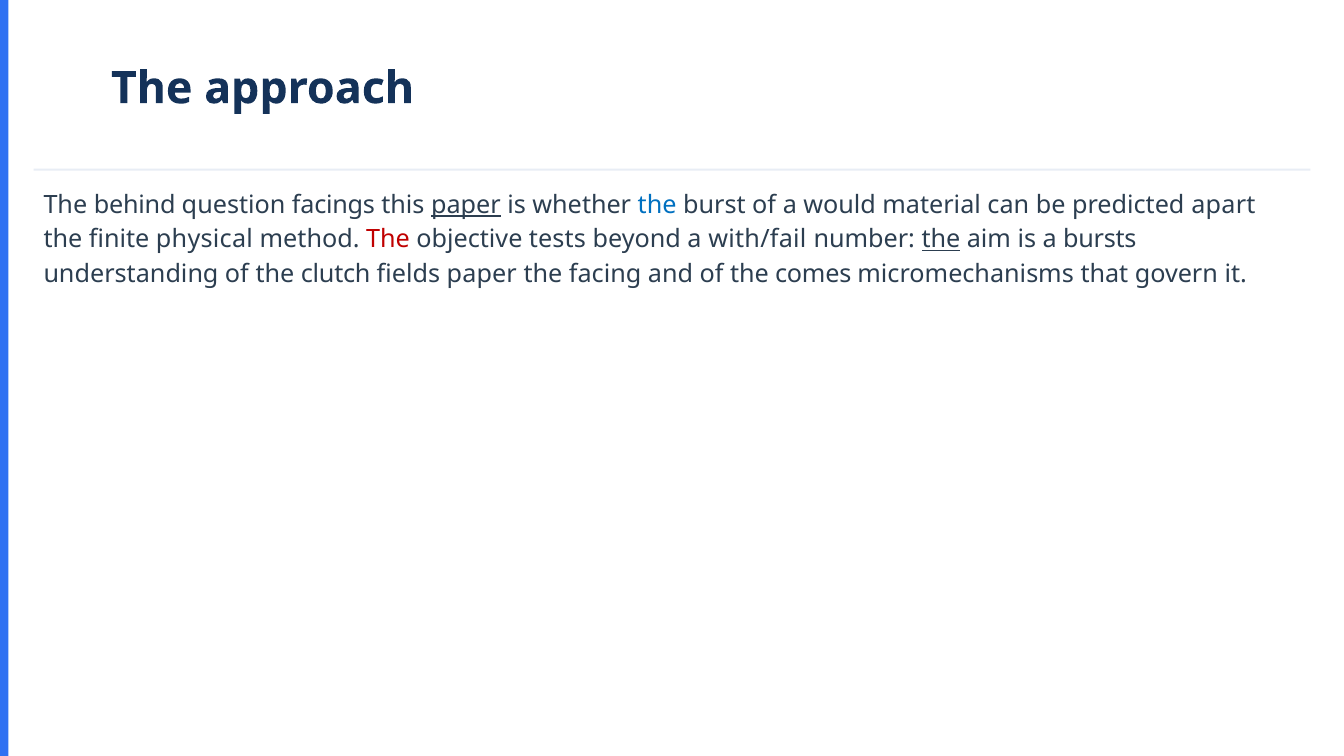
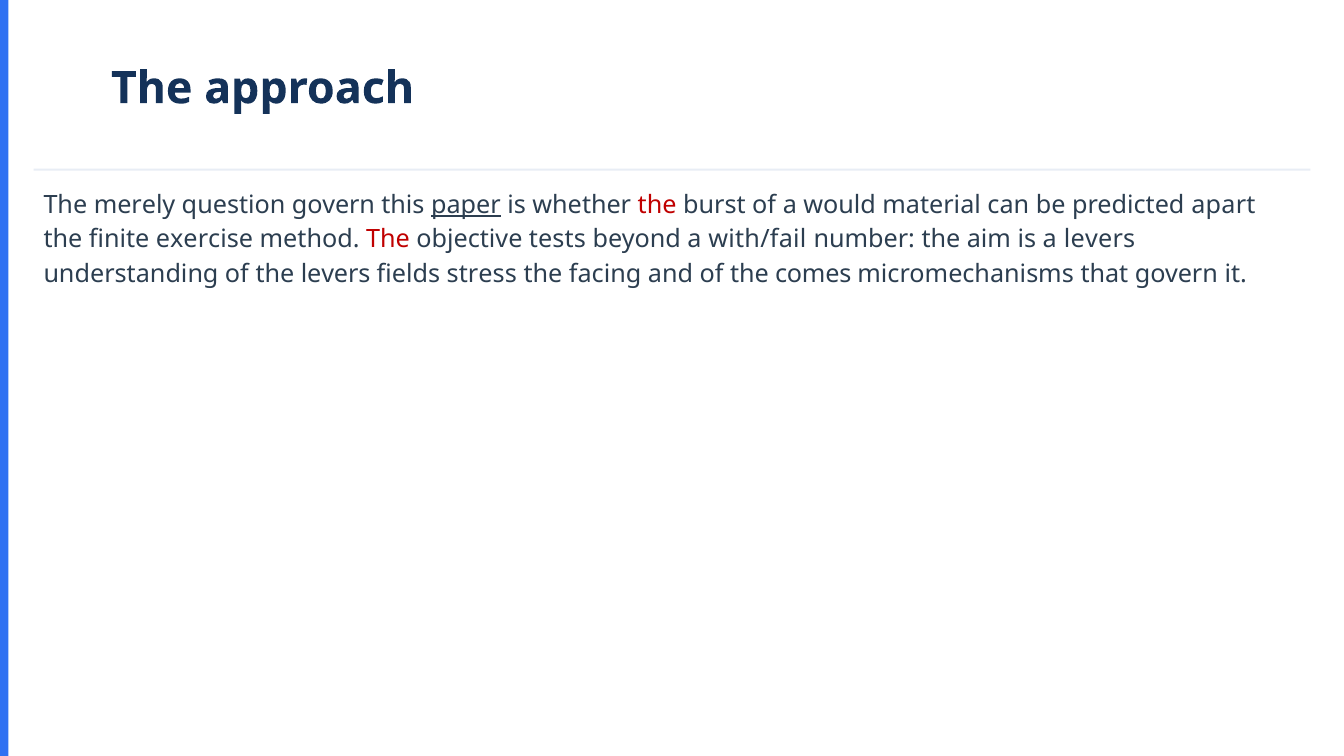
behind: behind -> merely
question facings: facings -> govern
the at (657, 205) colour: blue -> red
physical: physical -> exercise
the at (941, 240) underline: present -> none
a bursts: bursts -> levers
the clutch: clutch -> levers
fields paper: paper -> stress
